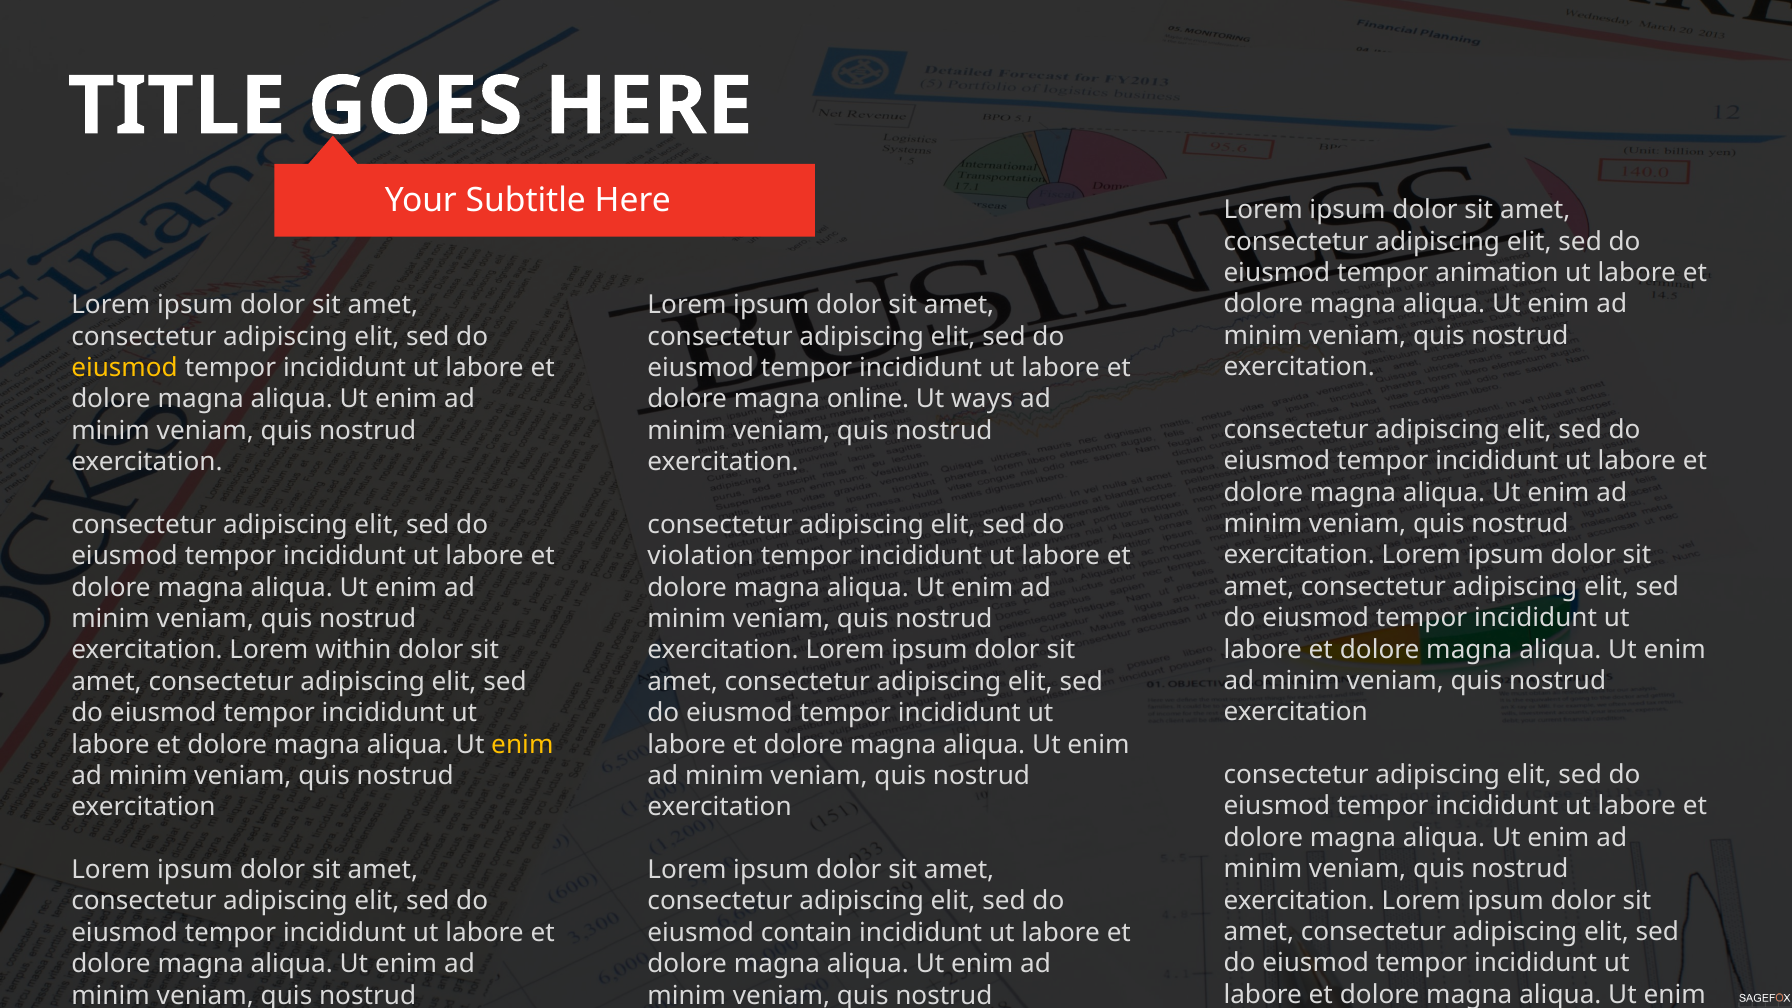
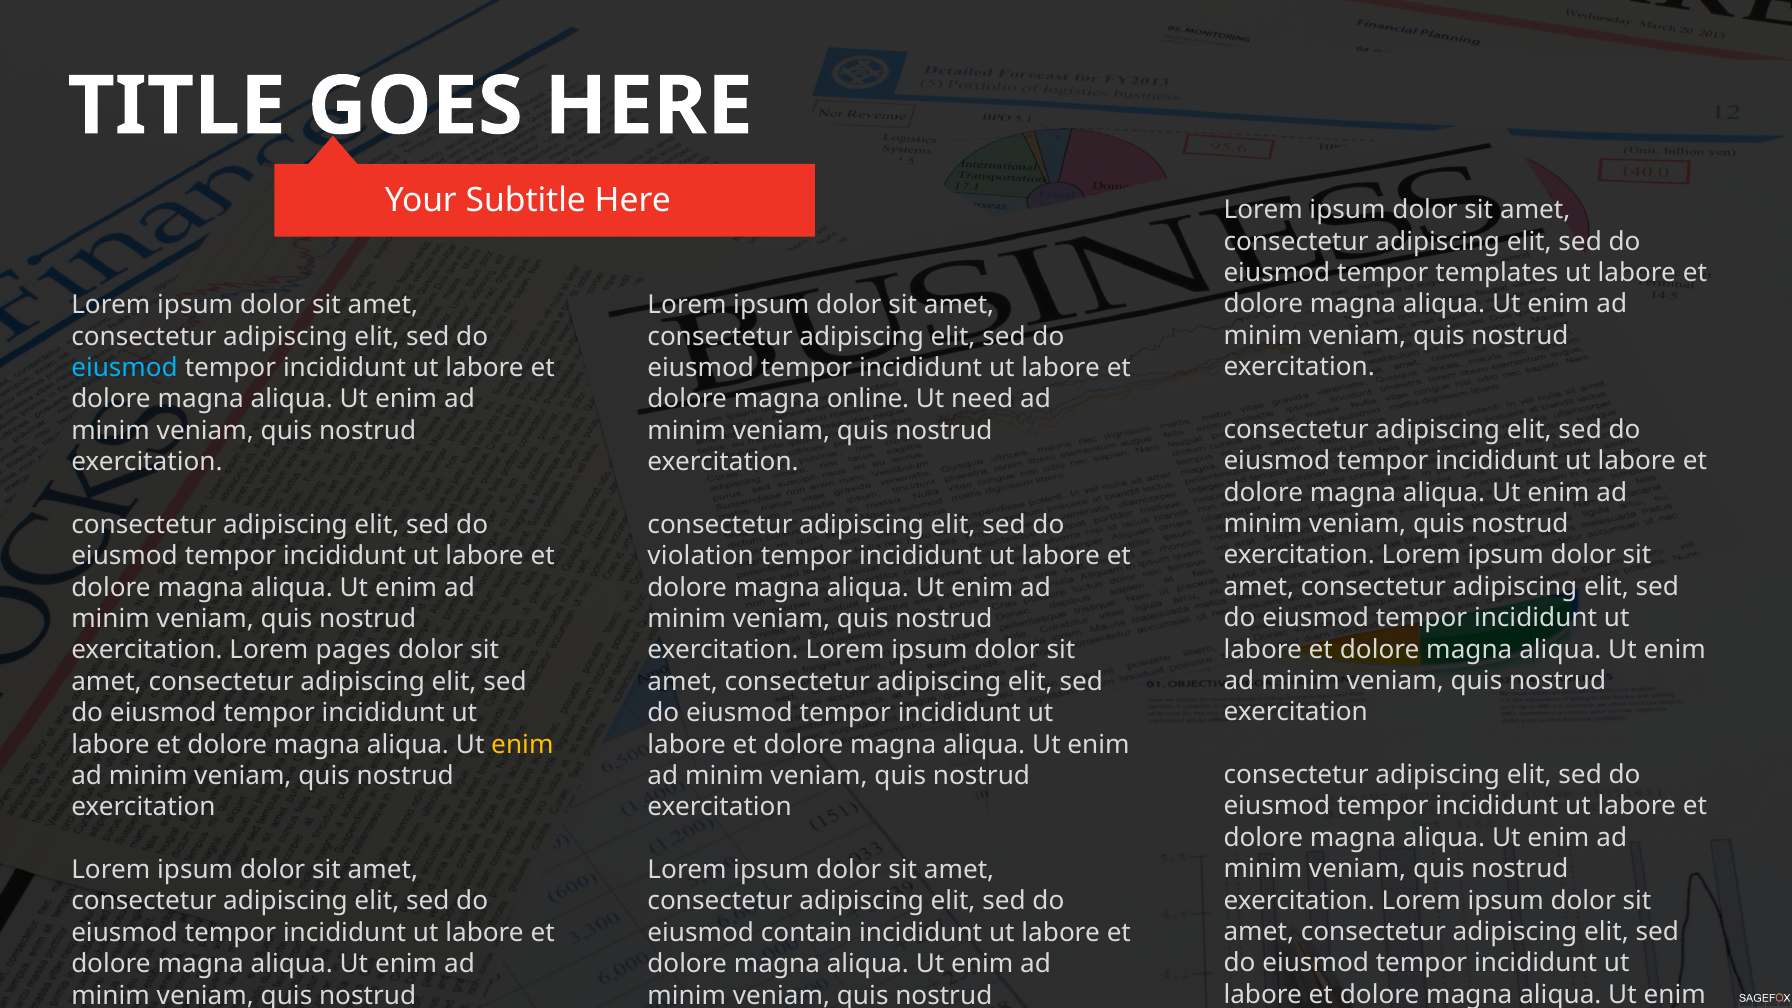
animation: animation -> templates
eiusmod at (125, 368) colour: yellow -> light blue
ways: ways -> need
within: within -> pages
